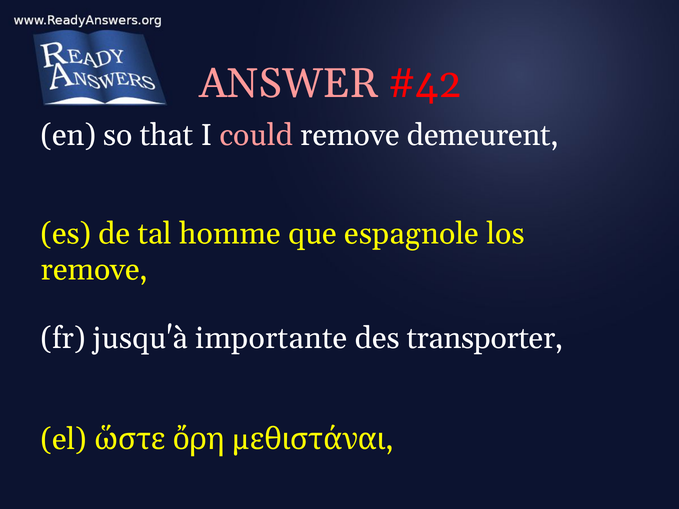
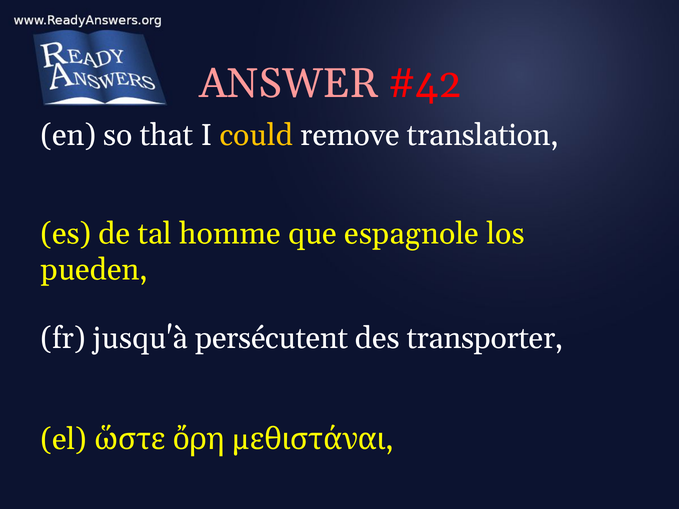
could colour: pink -> yellow
demeurent: demeurent -> translation
remove at (94, 270): remove -> pueden
importante: importante -> persécutent
